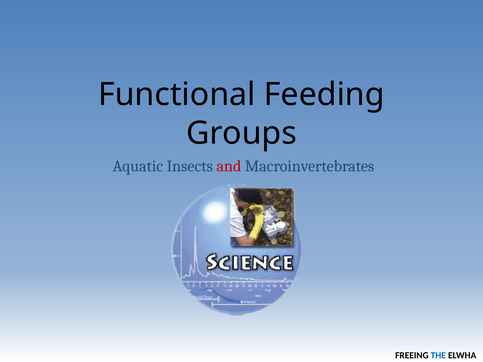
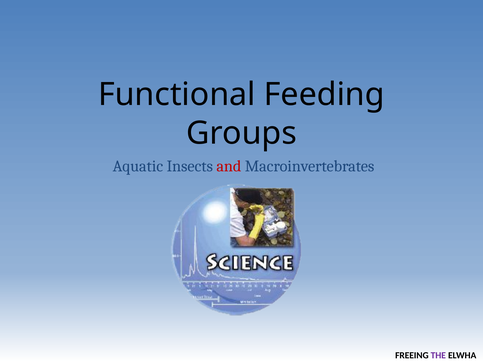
THE colour: blue -> purple
